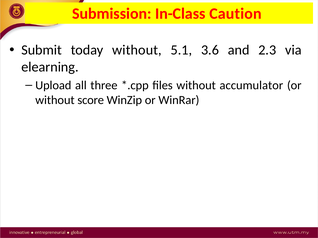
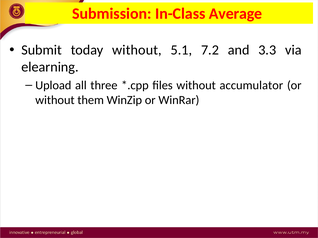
Caution: Caution -> Average
3.6: 3.6 -> 7.2
2.3: 2.3 -> 3.3
score: score -> them
